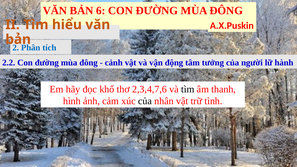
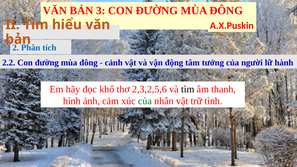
6: 6 -> 3
2,3,4,7,6: 2,3,4,7,6 -> 2,3,2,5,6
của at (145, 101) colour: black -> green
